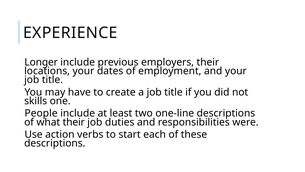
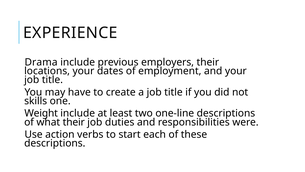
Longer: Longer -> Drama
People: People -> Weight
